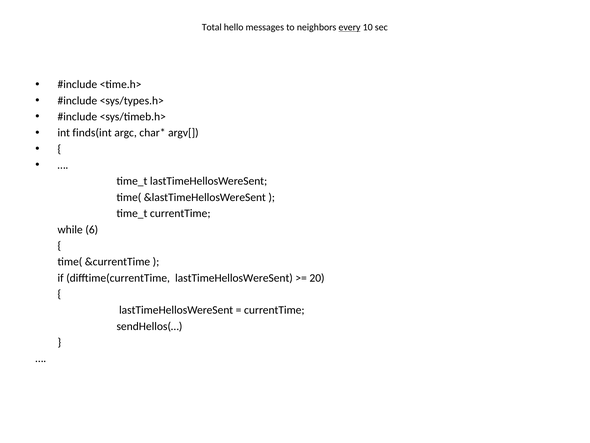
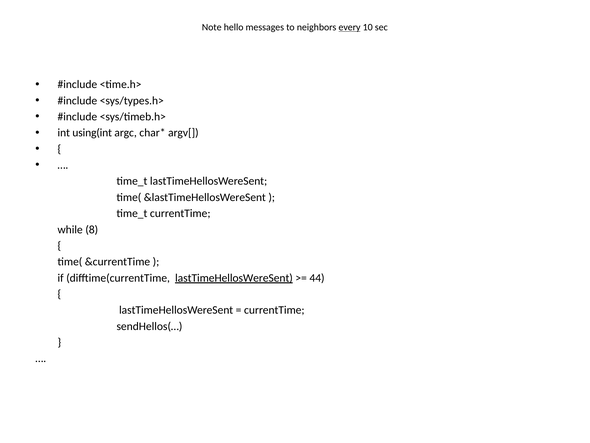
Total: Total -> Note
finds(int: finds(int -> using(int
6: 6 -> 8
lastTimeHellosWereSent at (234, 278) underline: none -> present
20: 20 -> 44
